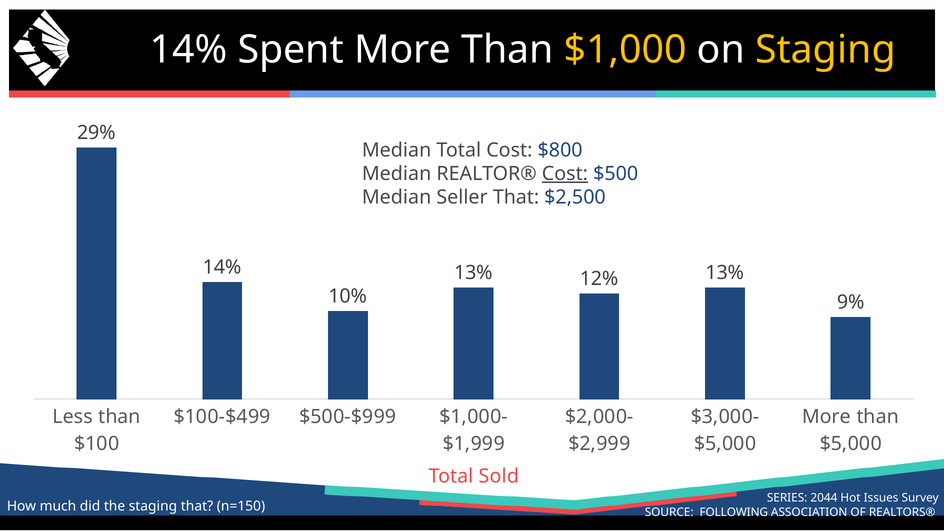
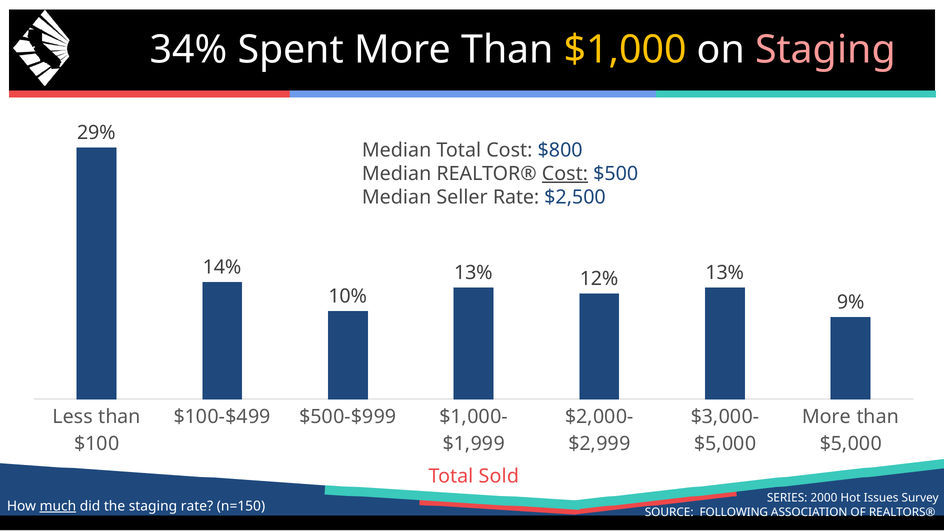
14% at (189, 50): 14% -> 34%
Staging at (825, 50) colour: yellow -> pink
Seller That: That -> Rate
2044: 2044 -> 2000
much underline: none -> present
staging that: that -> rate
